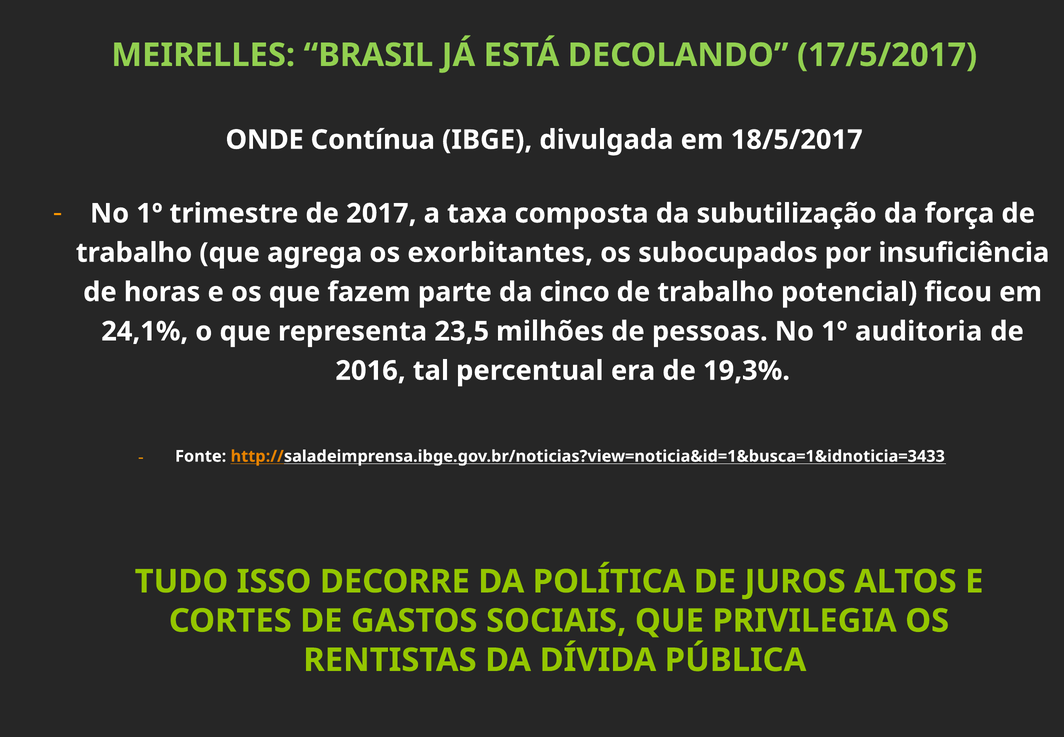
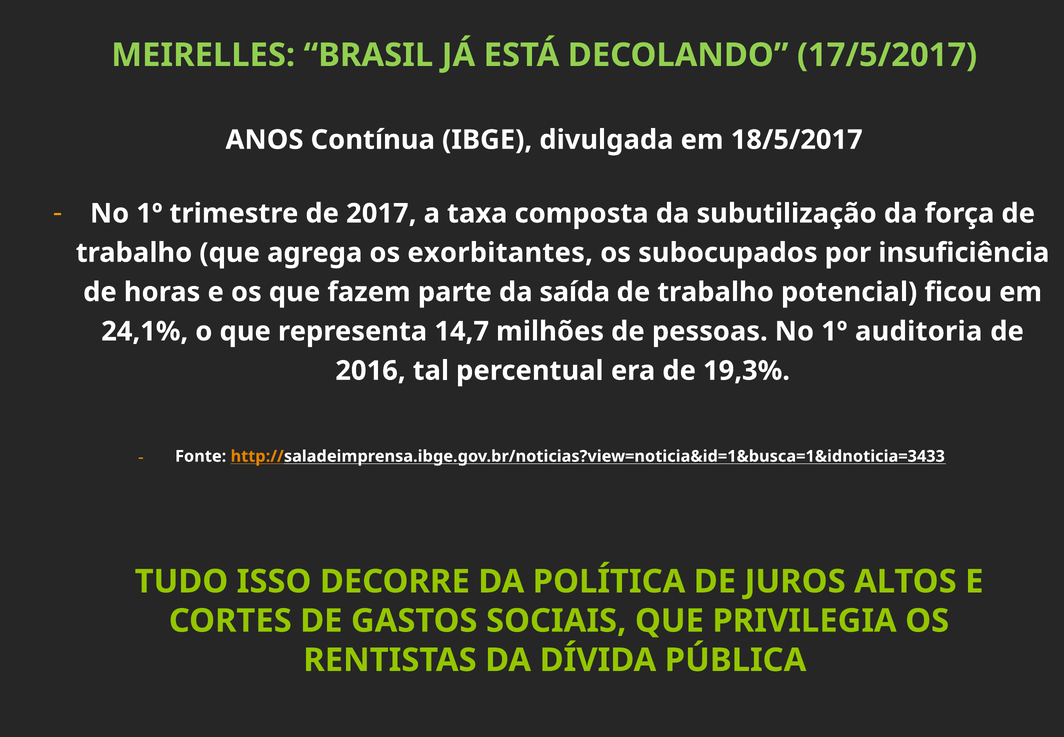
ONDE: ONDE -> ANOS
cinco: cinco -> saída
23,5: 23,5 -> 14,7
